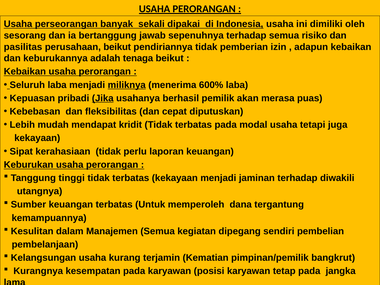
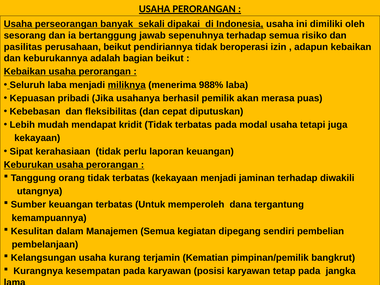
pemberian: pemberian -> beroperasi
tenaga: tenaga -> bagian
600%: 600% -> 988%
Jika underline: present -> none
tinggi: tinggi -> orang
